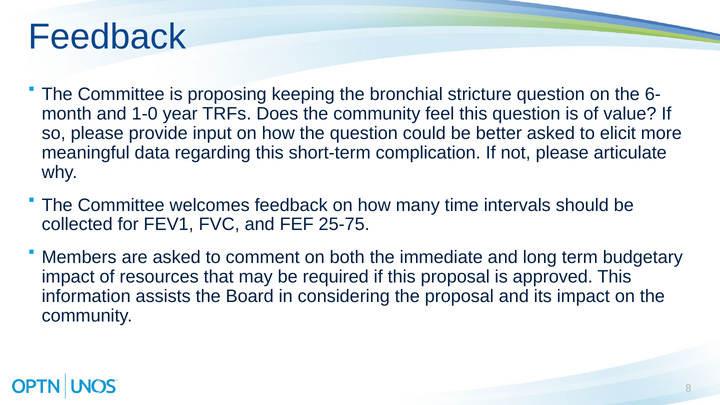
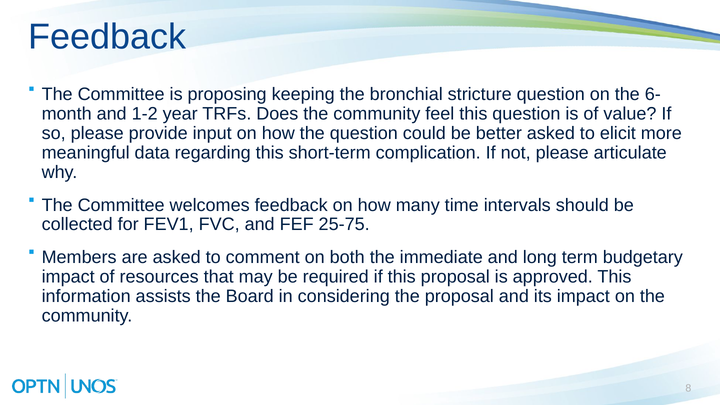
1-0: 1-0 -> 1-2
